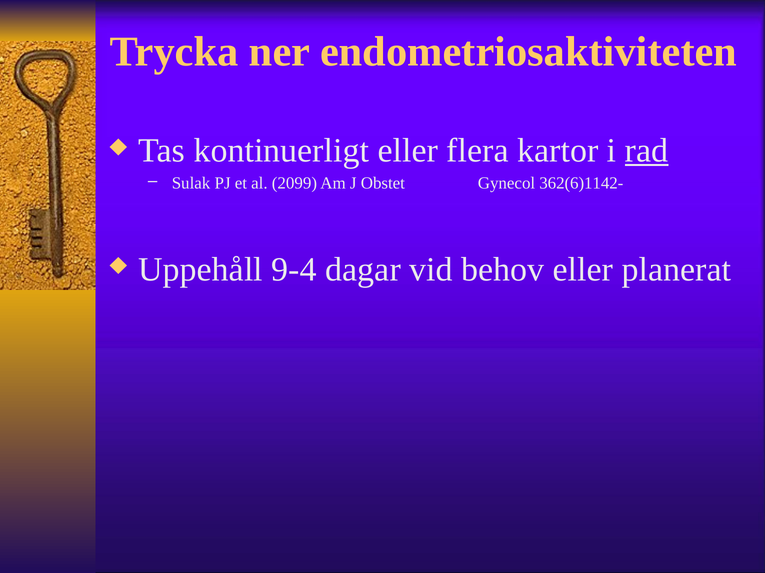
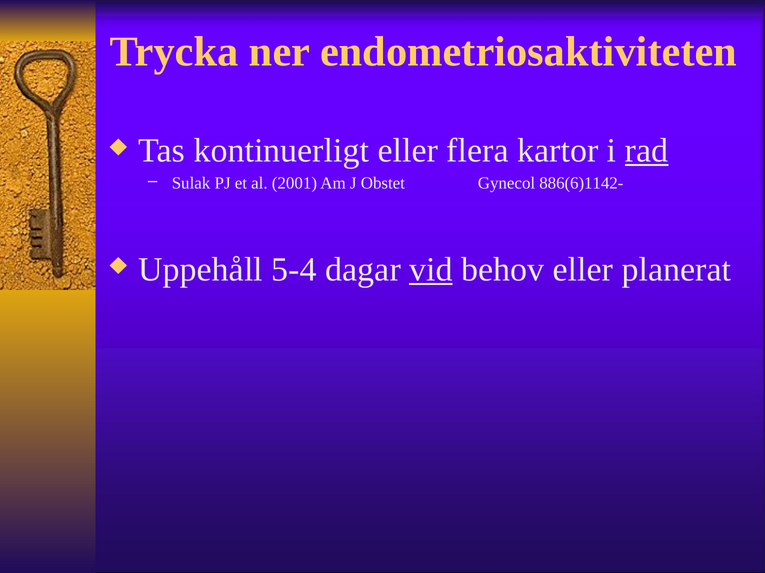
2099: 2099 -> 2001
362(6)1142-: 362(6)1142- -> 886(6)1142-
9-4: 9-4 -> 5-4
vid underline: none -> present
